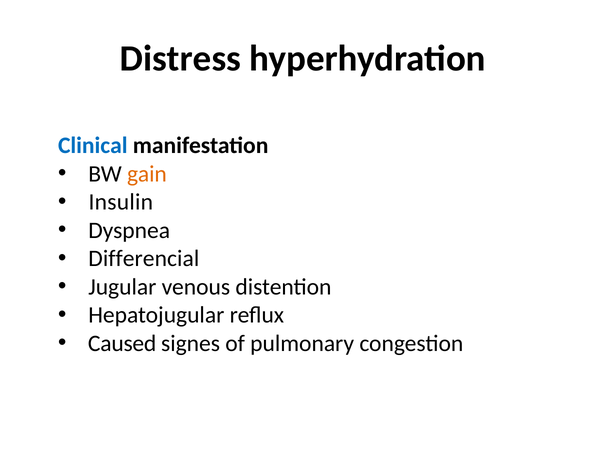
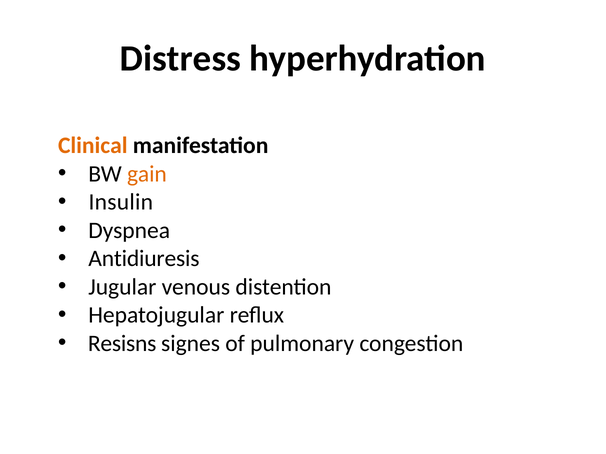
Clinical colour: blue -> orange
Differencial: Differencial -> Antidiuresis
Caused: Caused -> Resisns
